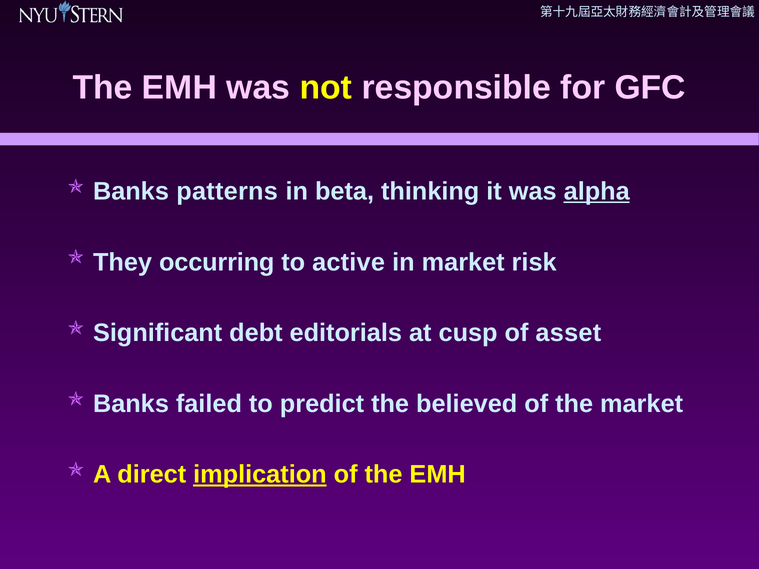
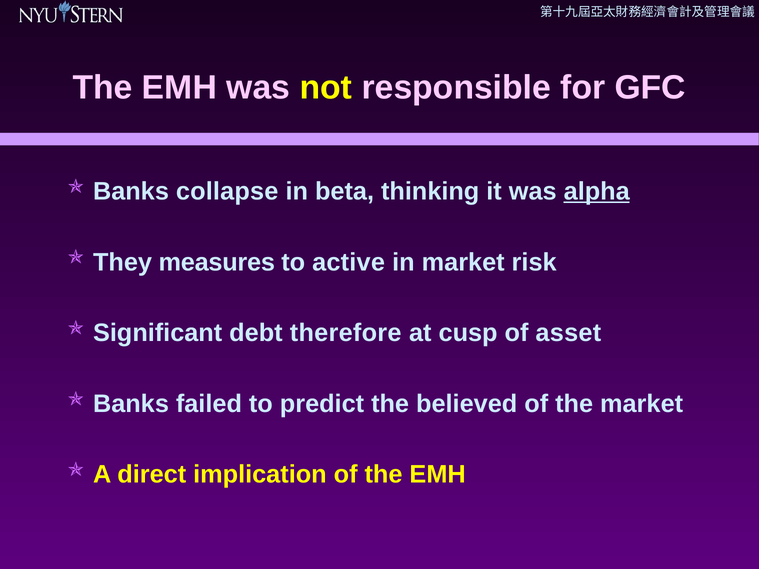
patterns: patterns -> collapse
occurring: occurring -> measures
editorials: editorials -> therefore
implication underline: present -> none
